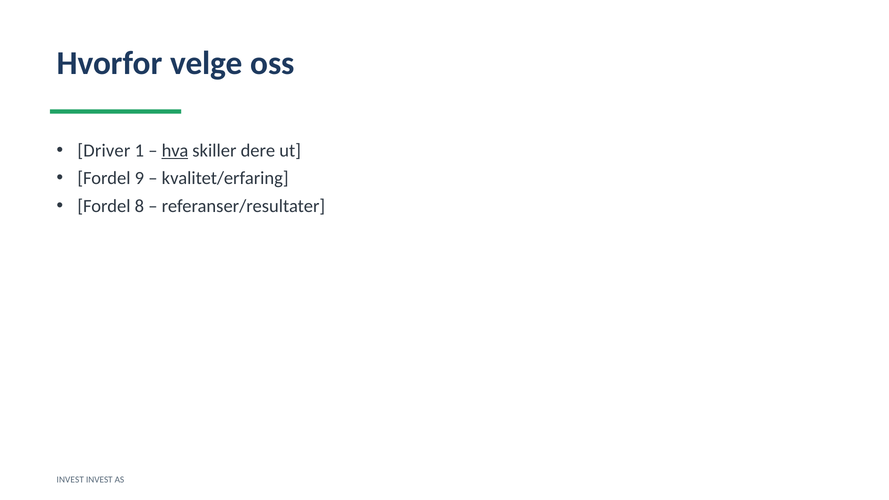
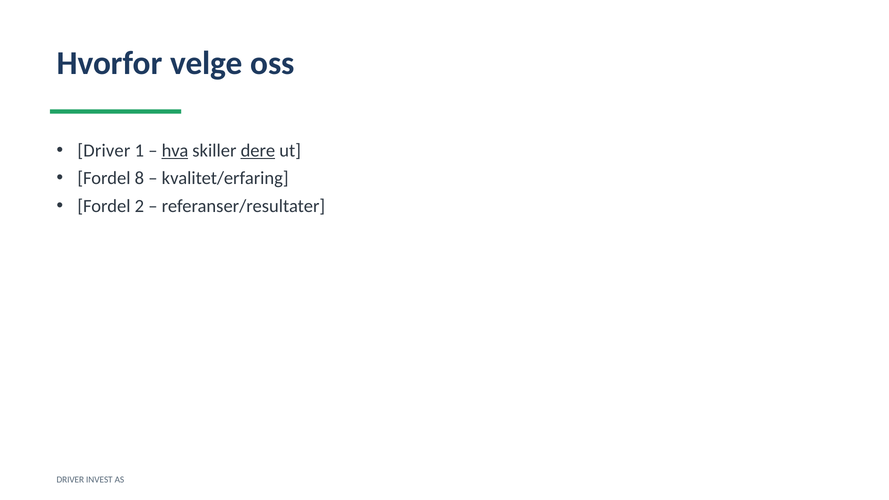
dere underline: none -> present
9: 9 -> 8
8: 8 -> 2
INVEST at (70, 480): INVEST -> DRIVER
